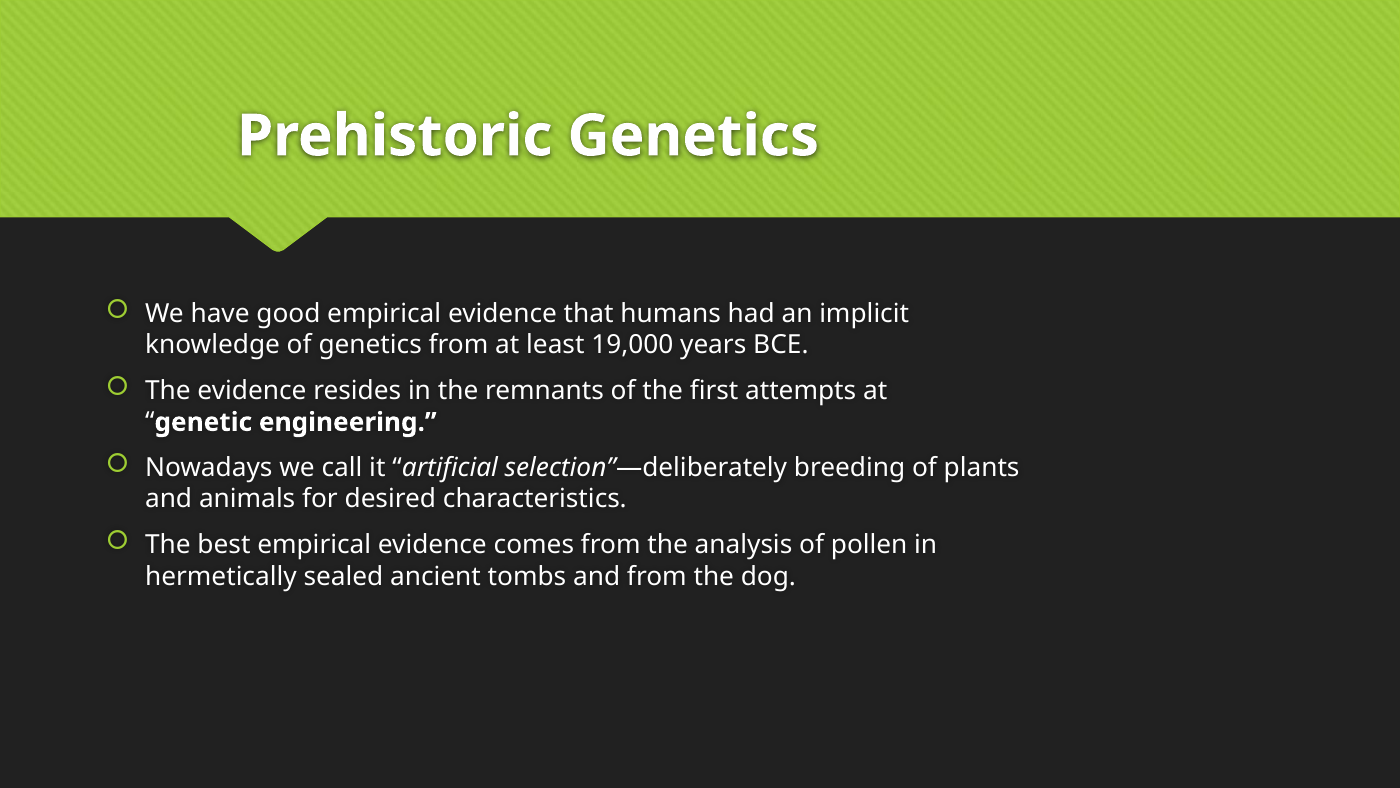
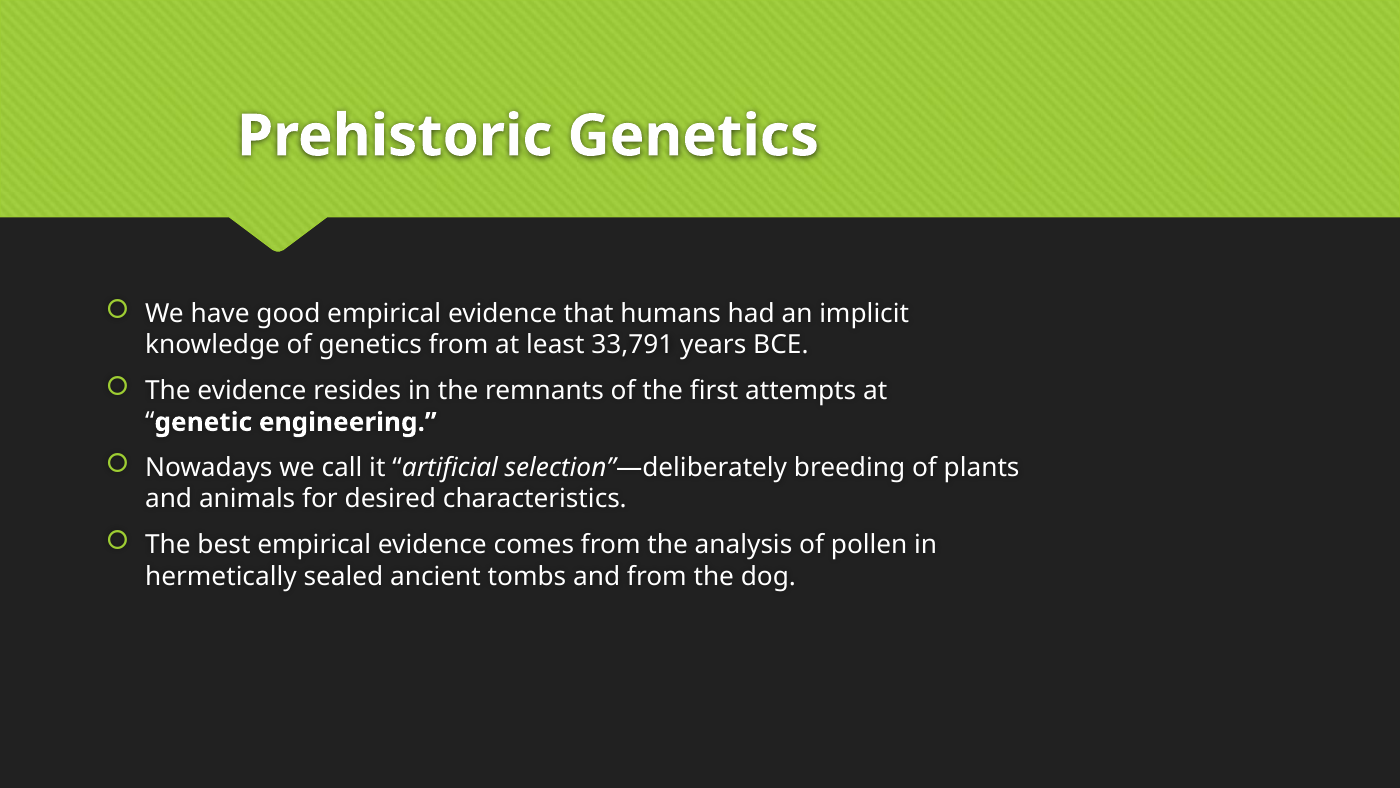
19,000: 19,000 -> 33,791
